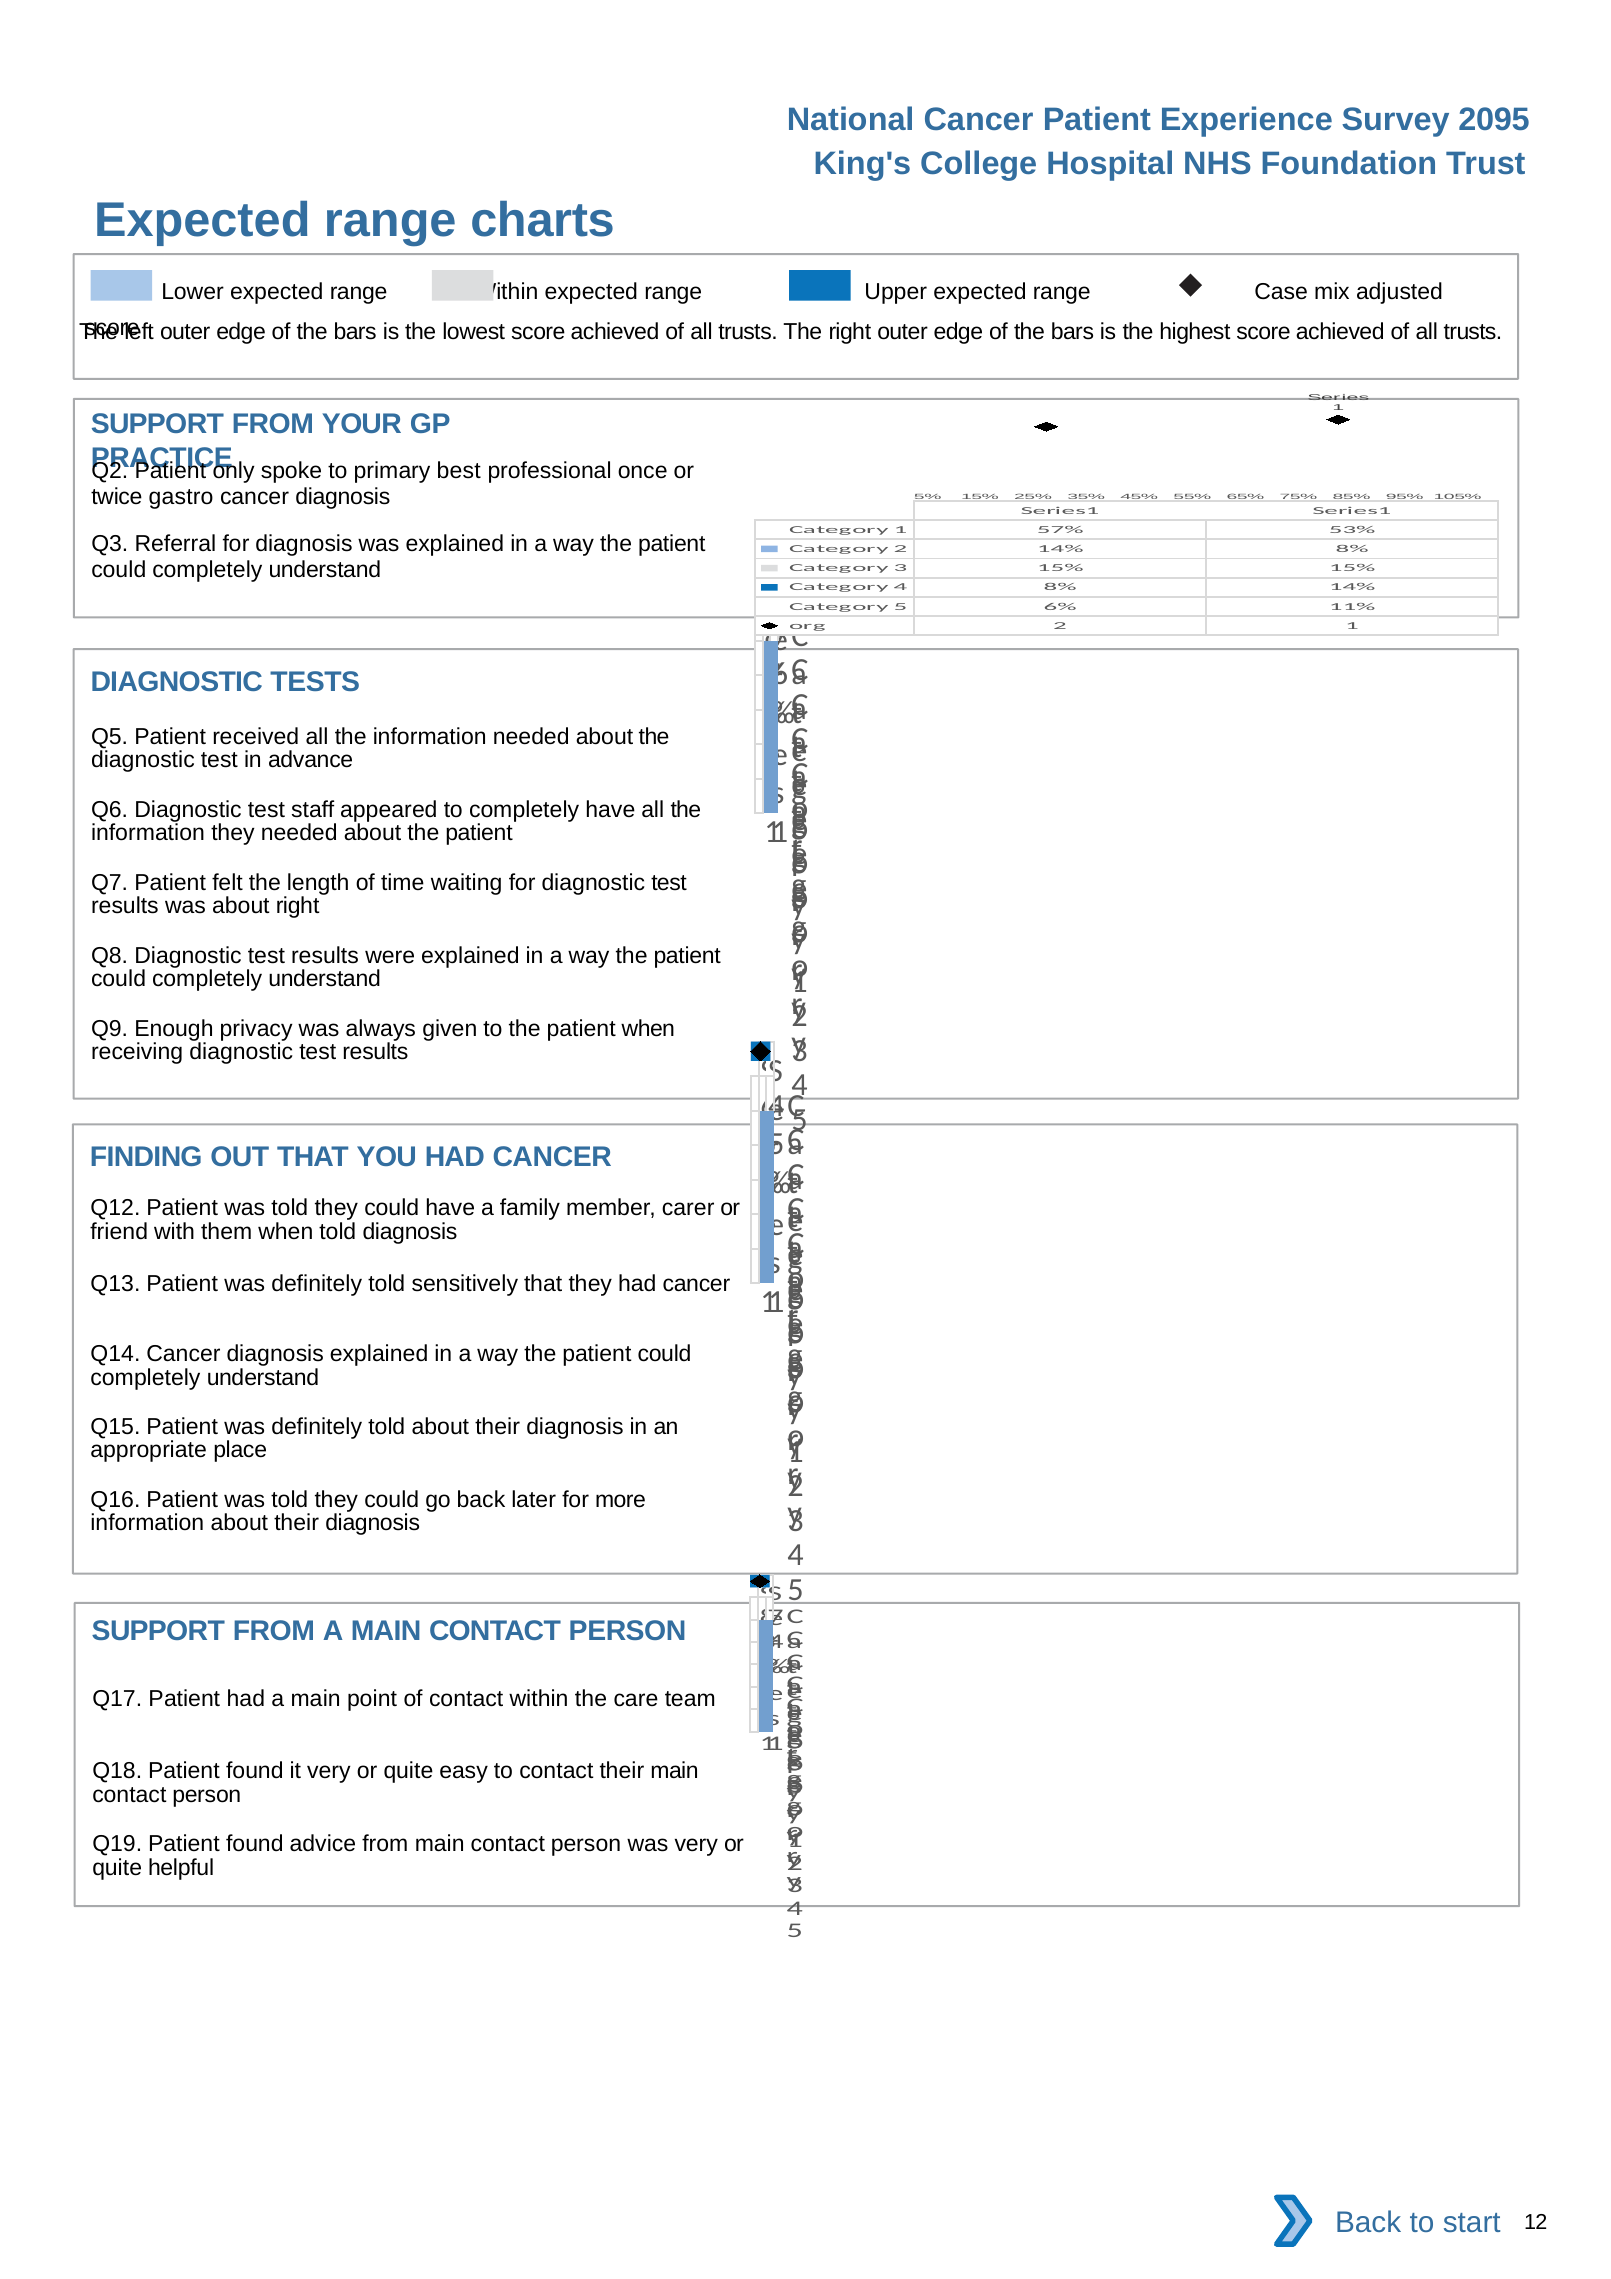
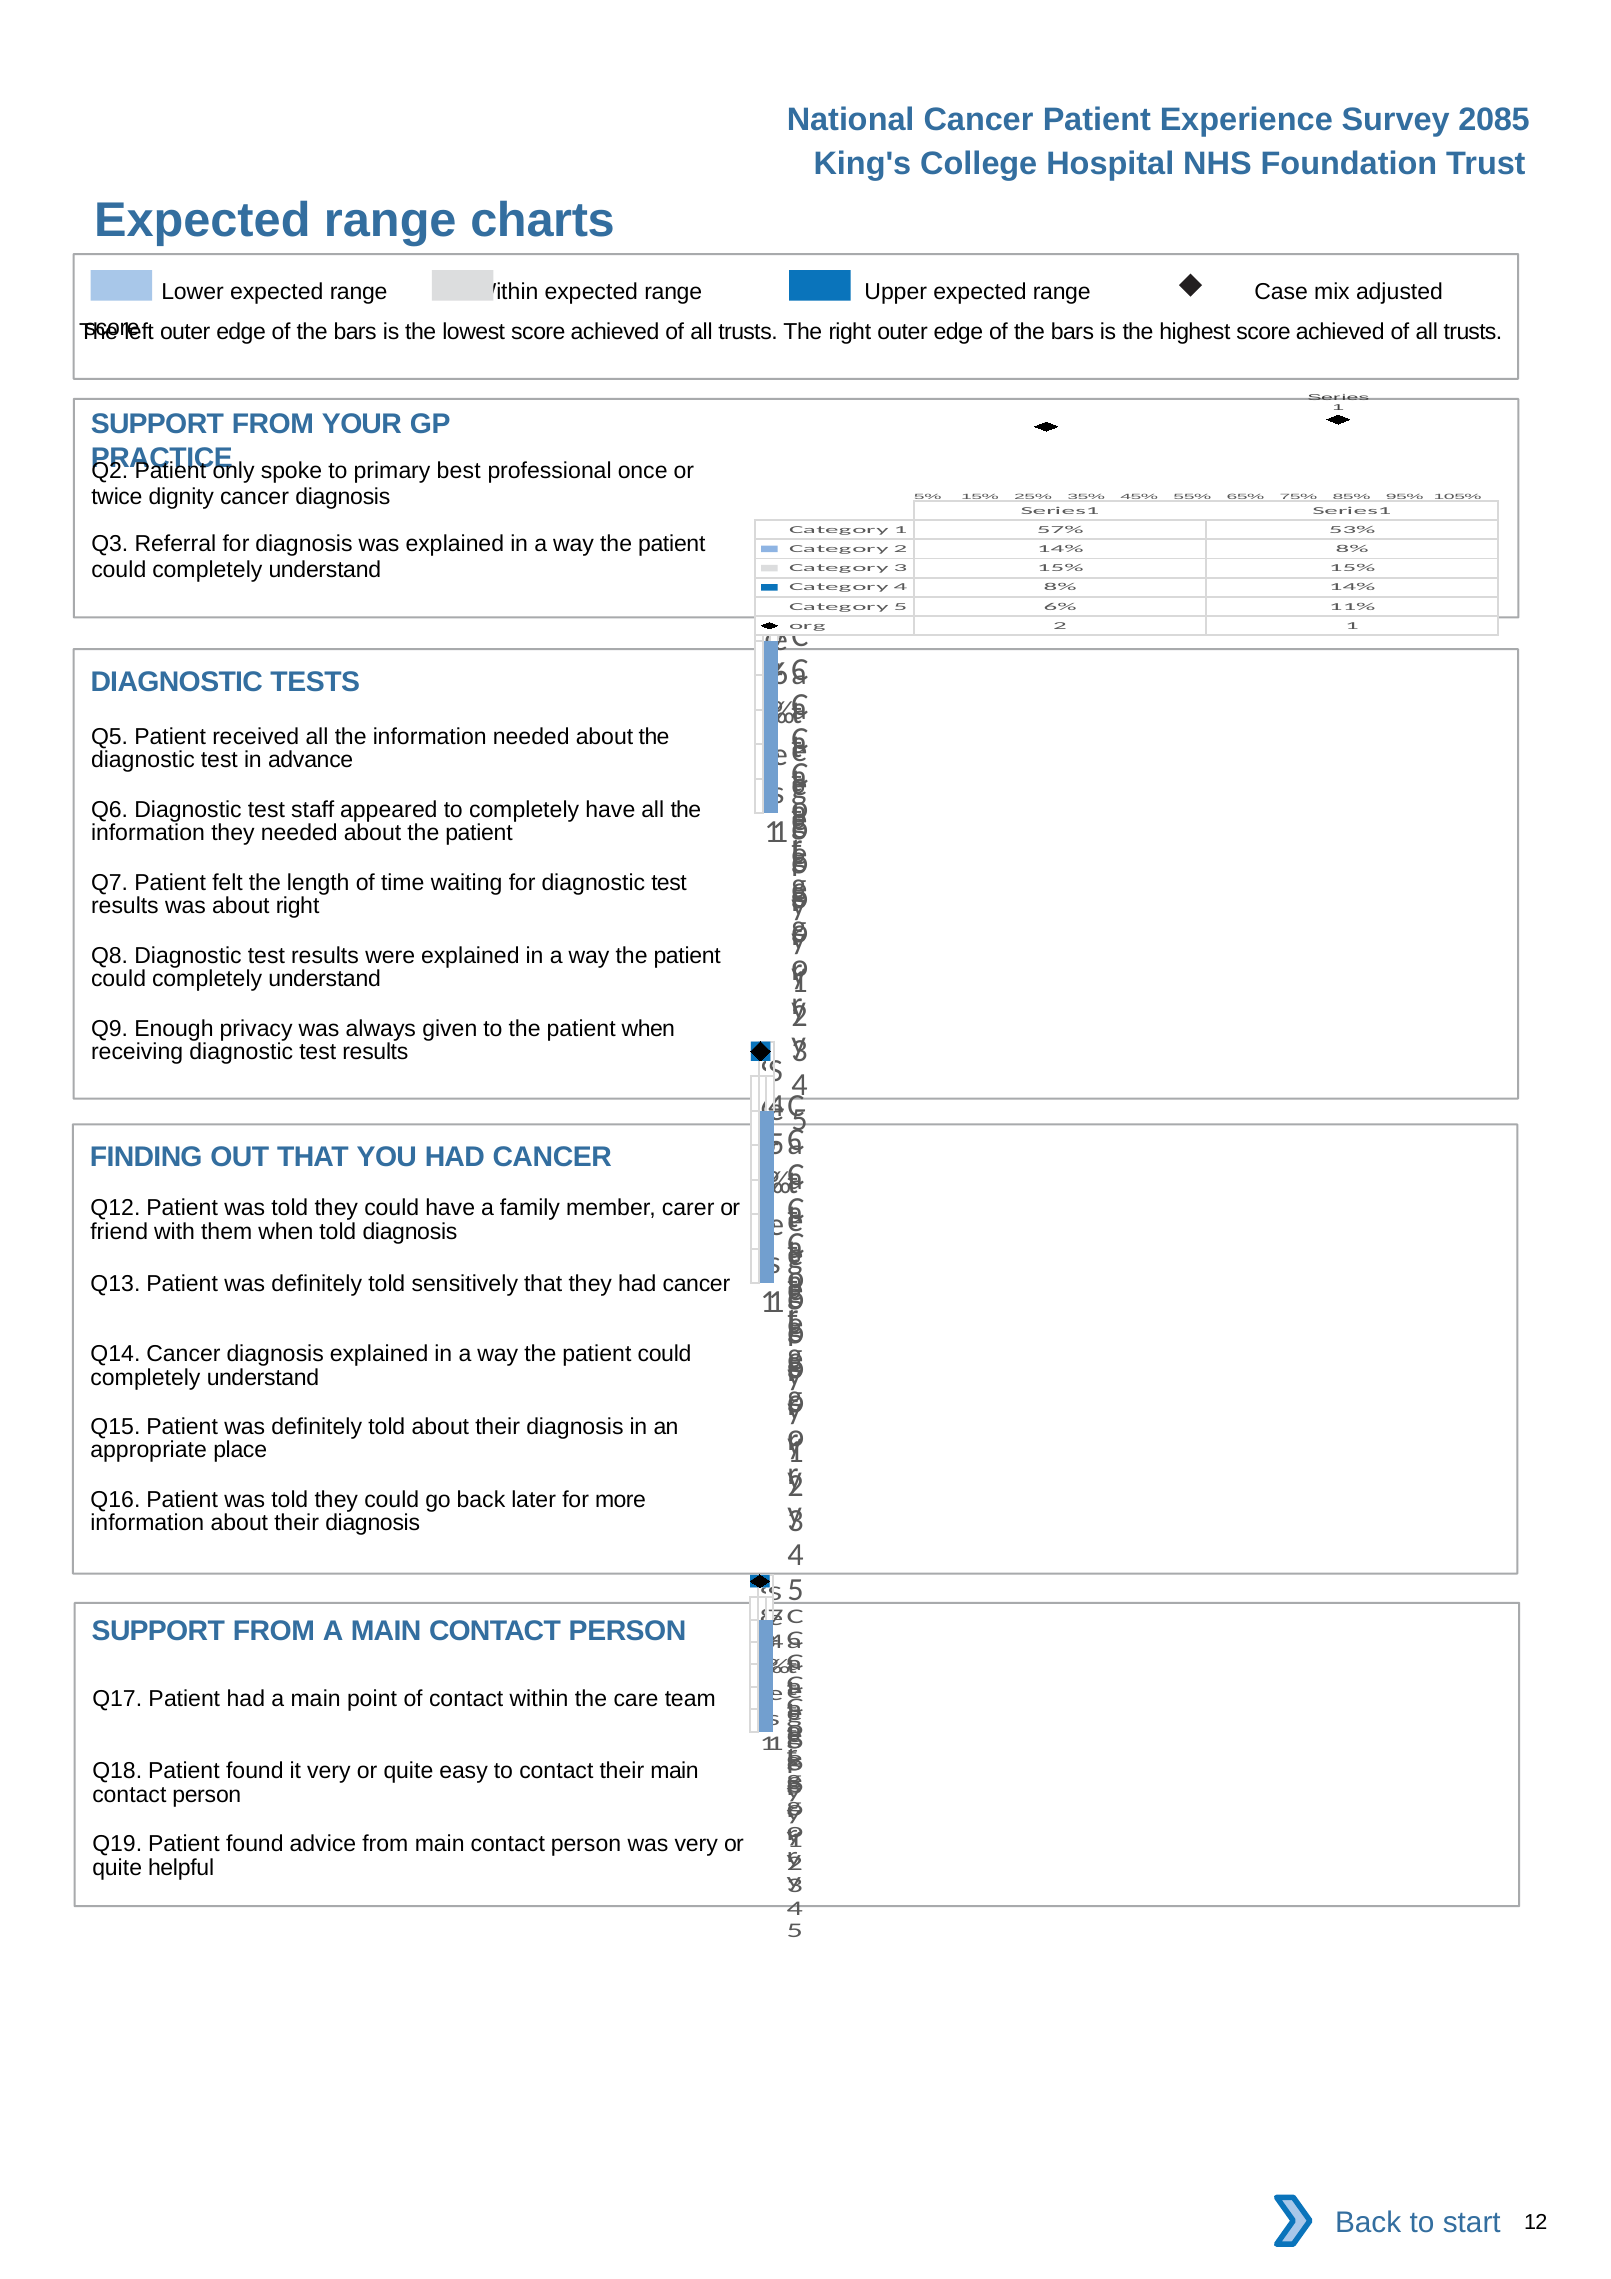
2095: 2095 -> 2085
gastro: gastro -> dignity
